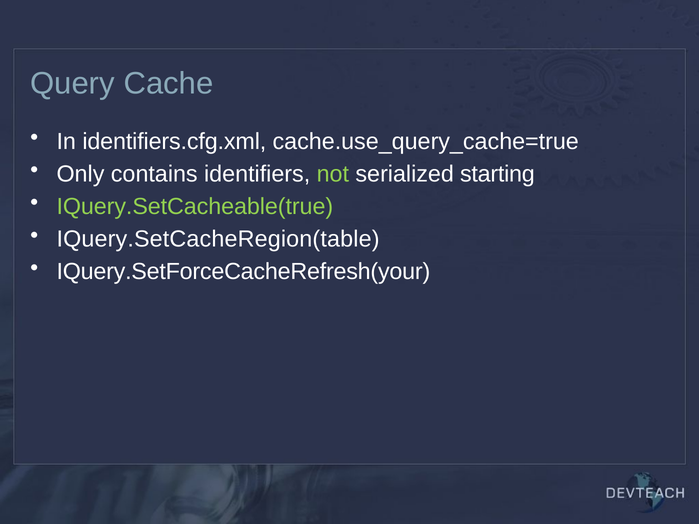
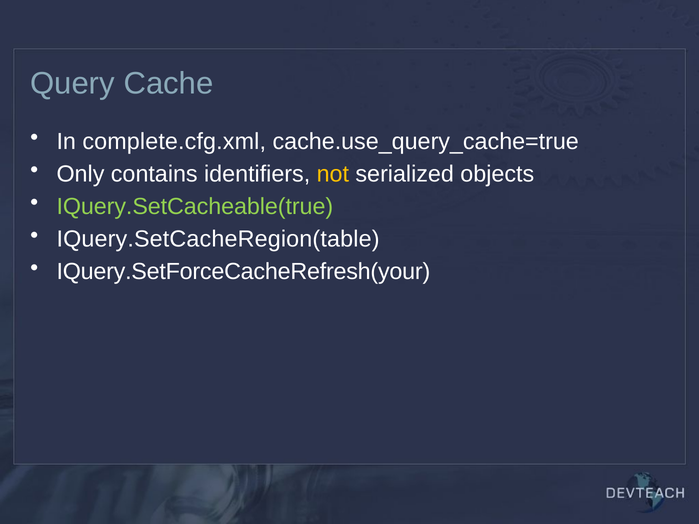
identifiers.cfg.xml: identifiers.cfg.xml -> complete.cfg.xml
not colour: light green -> yellow
starting: starting -> objects
